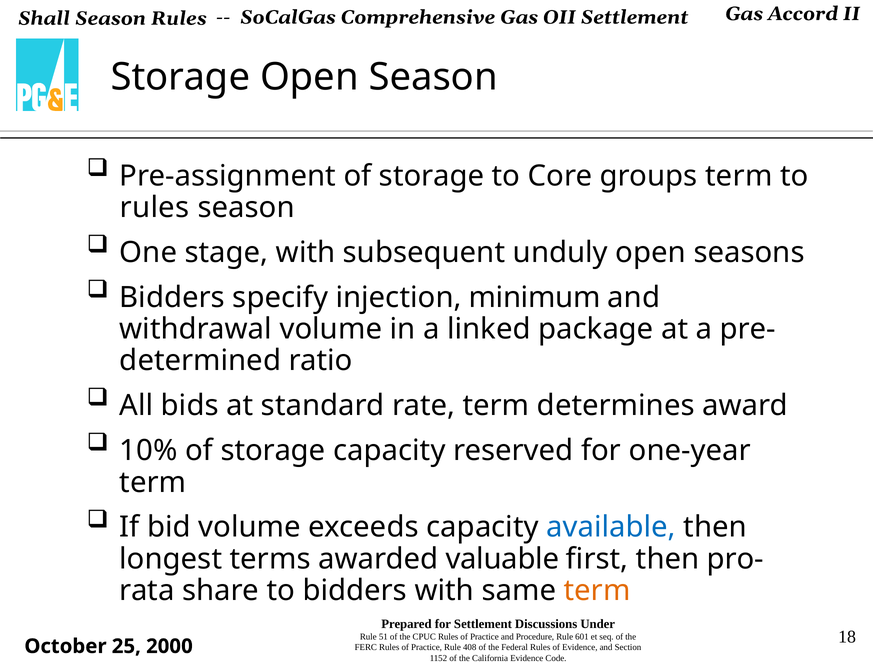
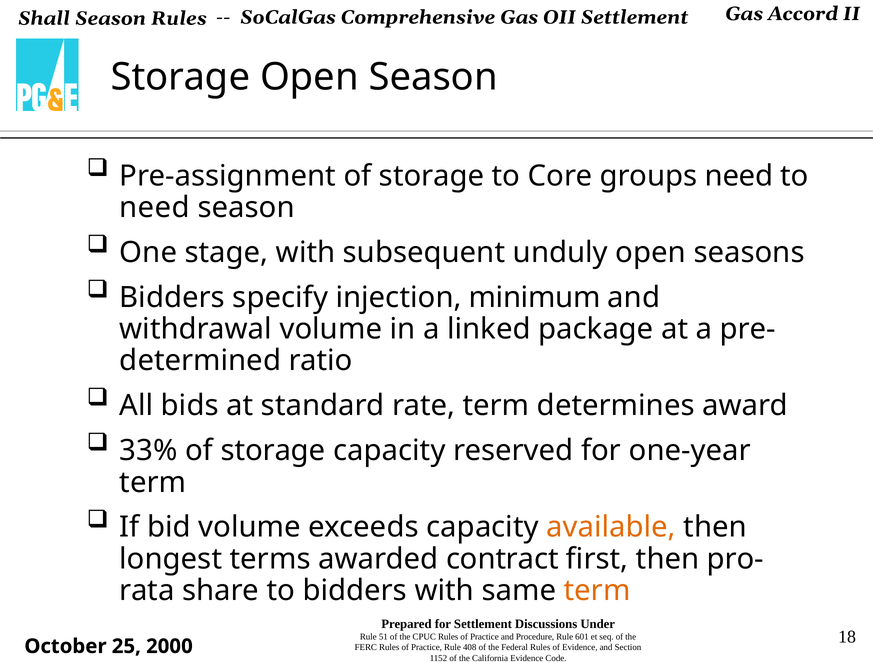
groups term: term -> need
rules at (155, 208): rules -> need
10%: 10% -> 33%
available colour: blue -> orange
valuable: valuable -> contract
